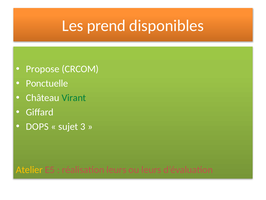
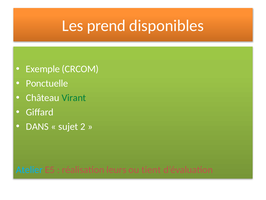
Propose: Propose -> Exemple
DOPS: DOPS -> DANS
3: 3 -> 2
Atelier colour: yellow -> light blue
ou leurs: leurs -> tient
